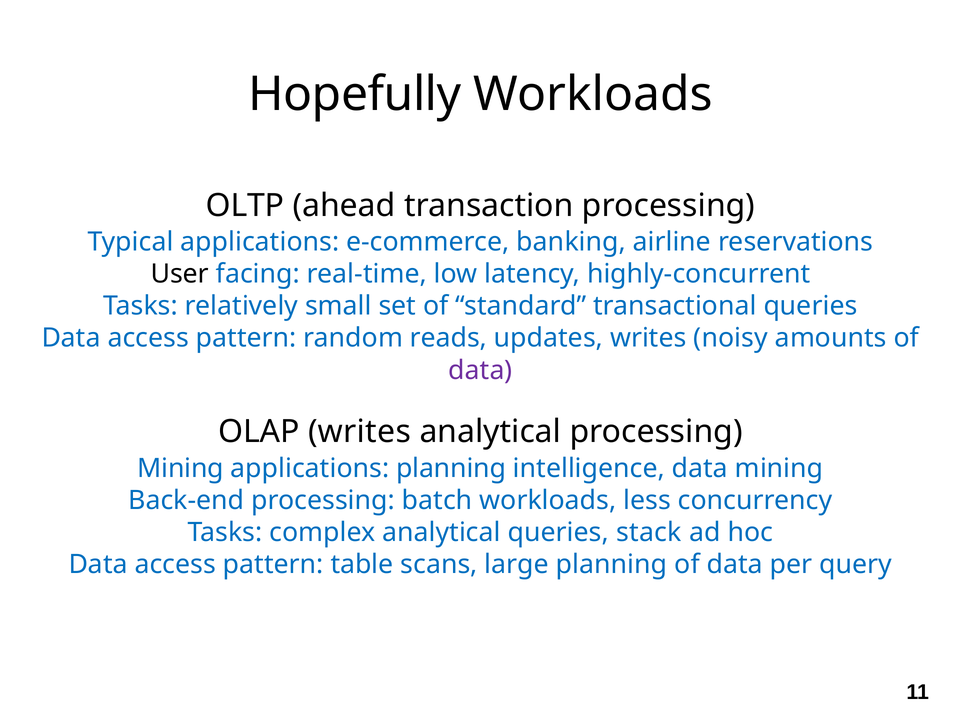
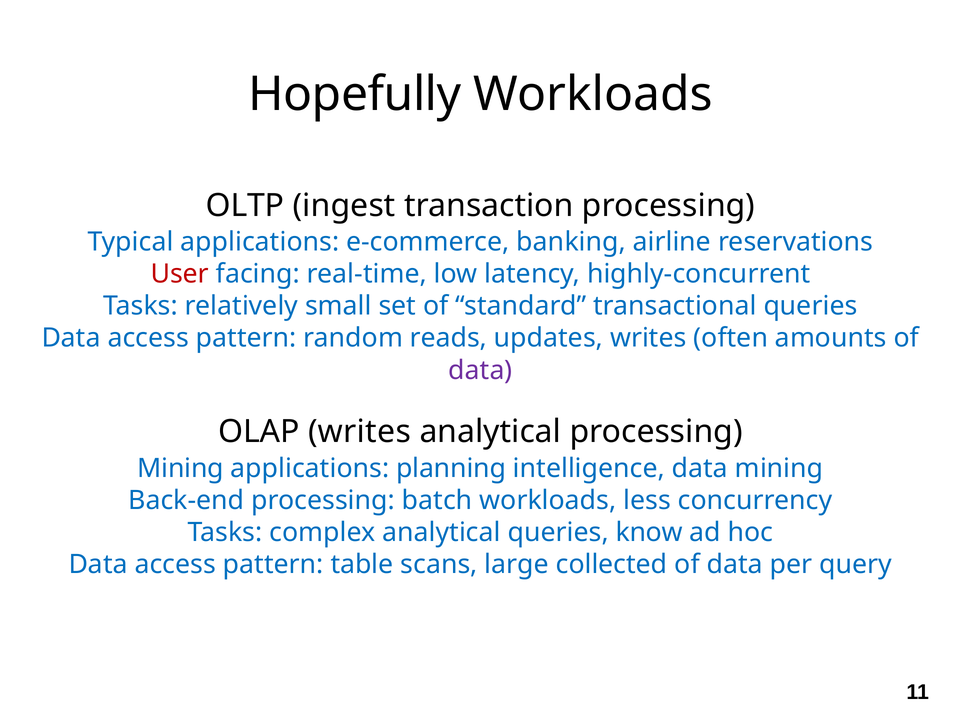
ahead: ahead -> ingest
User colour: black -> red
noisy: noisy -> often
stack: stack -> know
large planning: planning -> collected
